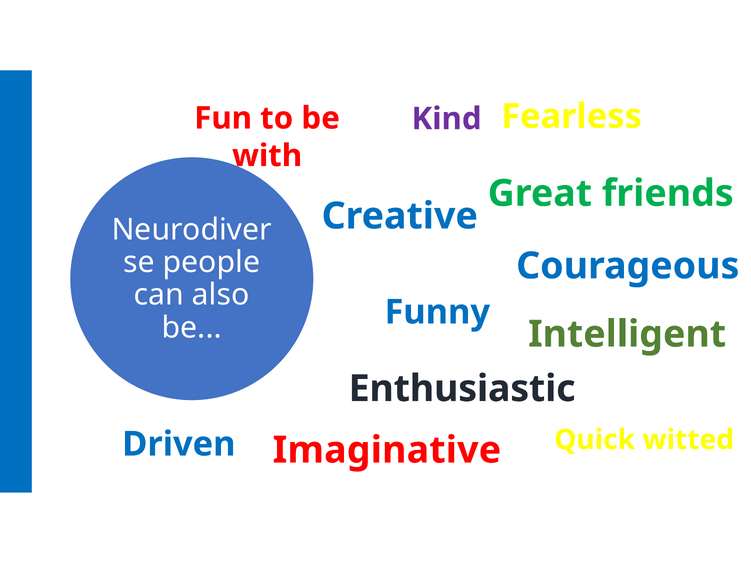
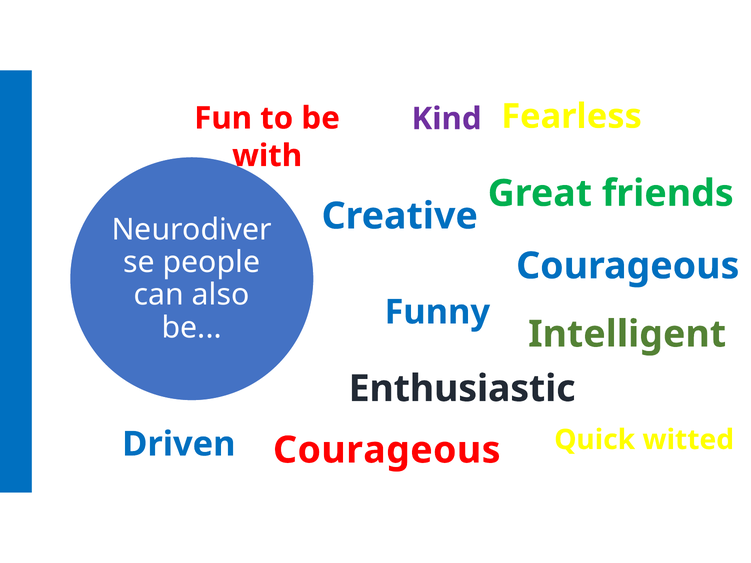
Imaginative at (387, 450): Imaginative -> Courageous
